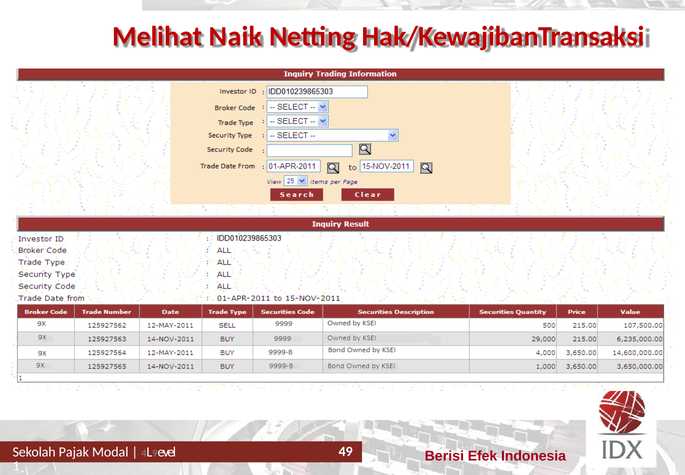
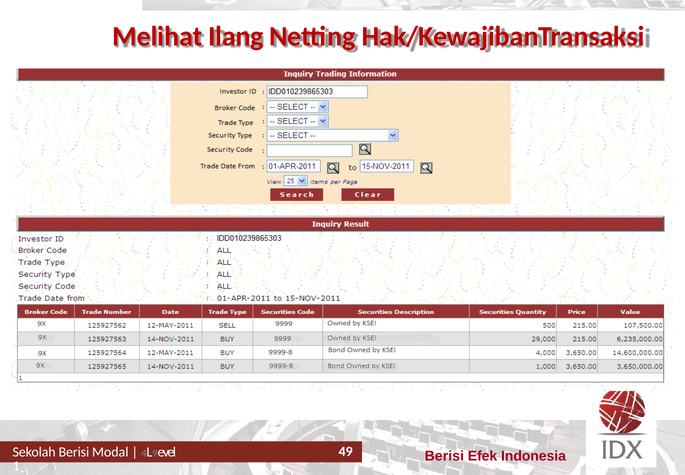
Naik: Naik -> Ilang
Sekolah Pajak: Pajak -> Berisi
